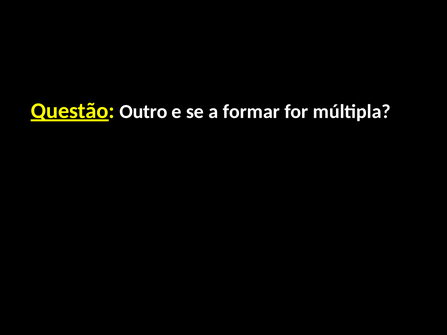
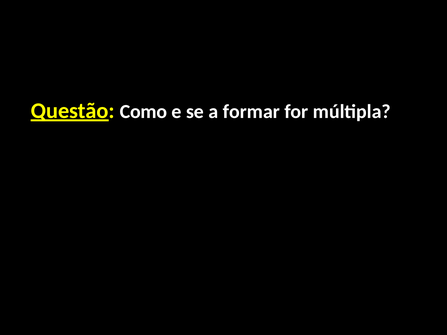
Outro: Outro -> Como
